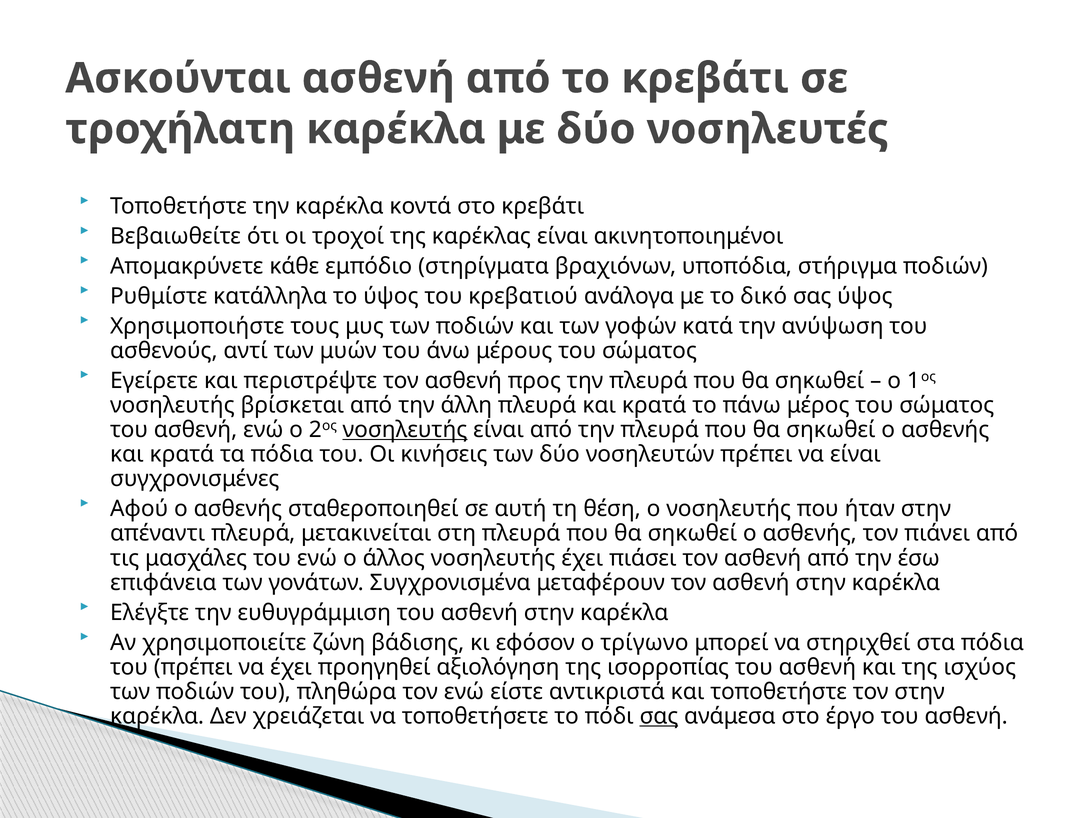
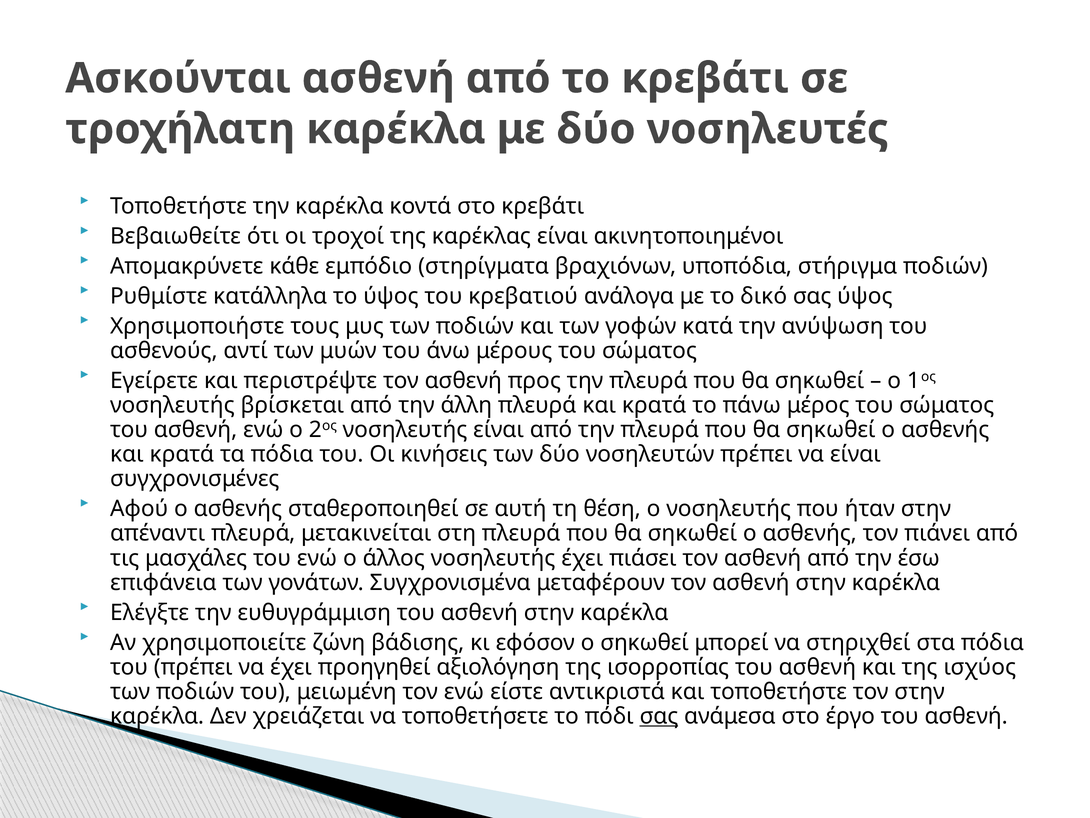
νοσηλευτής at (405, 430) underline: present -> none
ο τρίγωνο: τρίγωνο -> σηκωθεί
πληθώρα: πληθώρα -> μειωμένη
